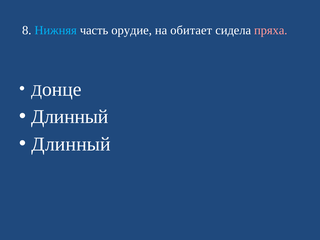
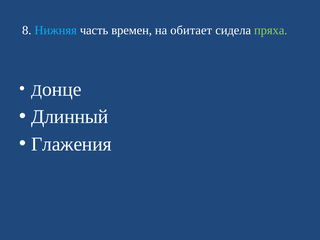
орудие: орудие -> времен
пряха colour: pink -> light green
Длинный at (71, 144): Длинный -> Глажения
